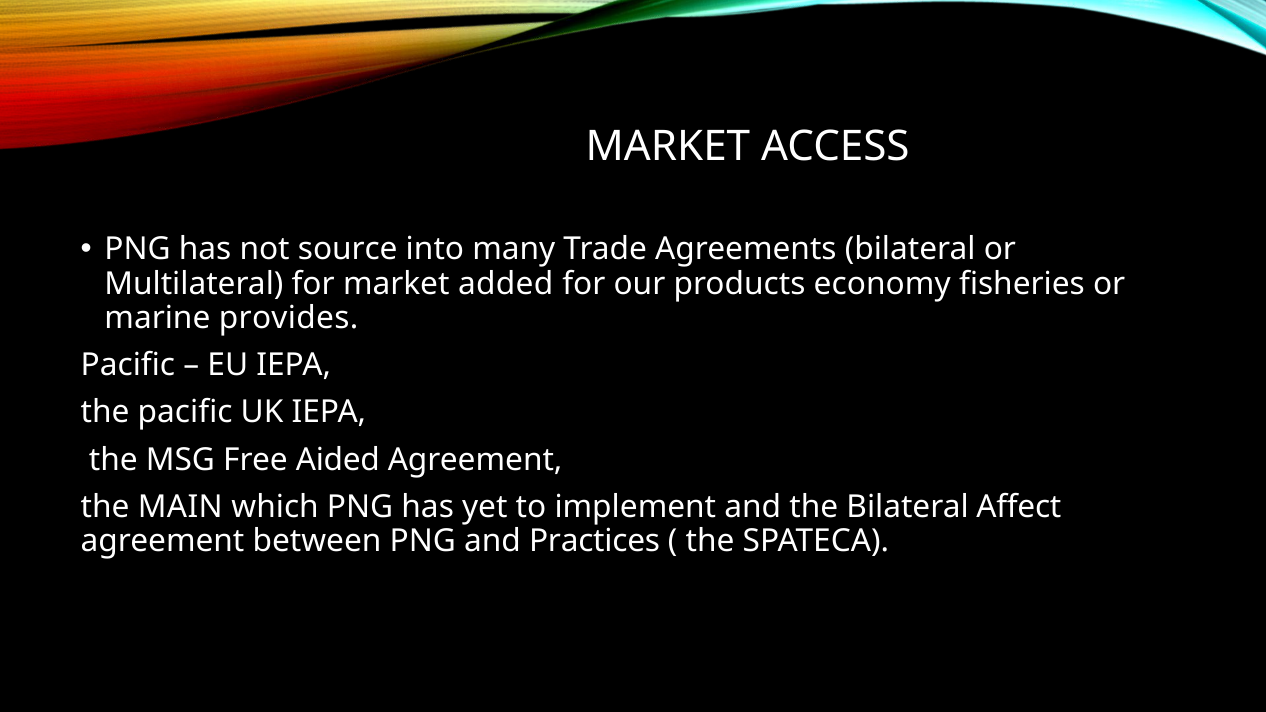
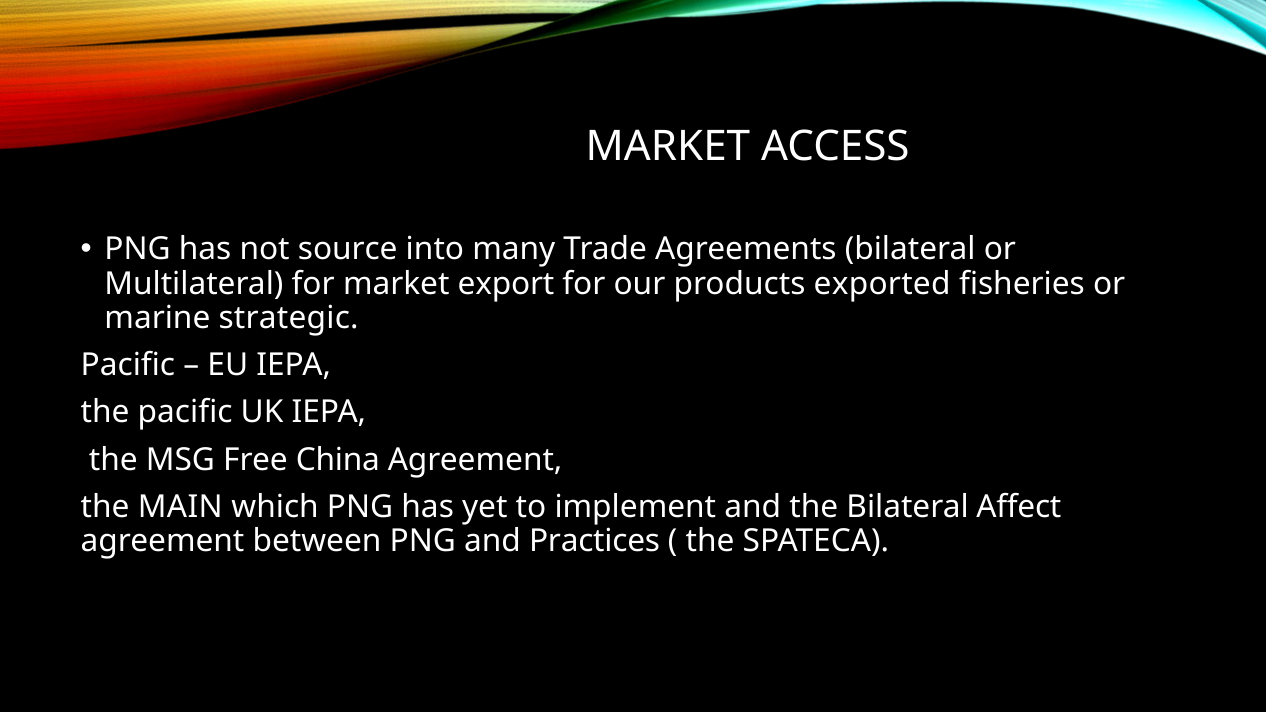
added: added -> export
economy: economy -> exported
provides: provides -> strategic
Aided: Aided -> China
